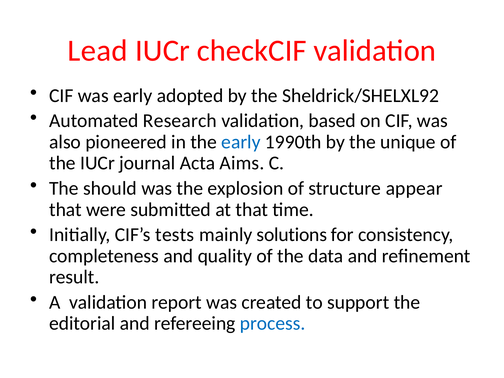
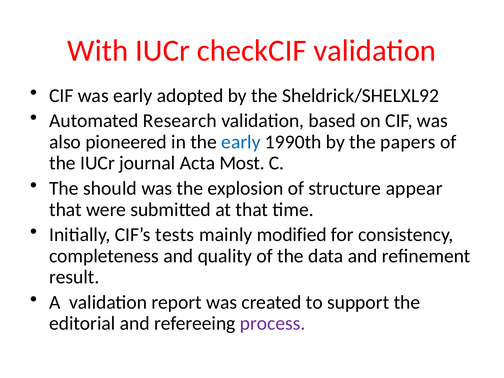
Lead: Lead -> With
unique: unique -> papers
Aims: Aims -> Most
solutions: solutions -> modified
process colour: blue -> purple
